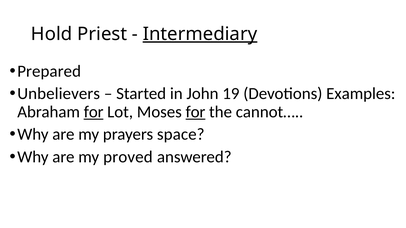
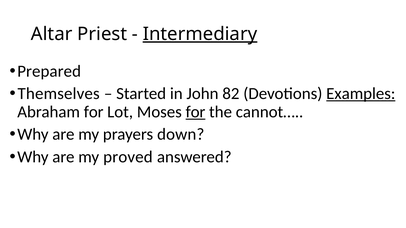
Hold: Hold -> Altar
Unbelievers: Unbelievers -> Themselves
19: 19 -> 82
Examples underline: none -> present
for at (94, 112) underline: present -> none
space: space -> down
